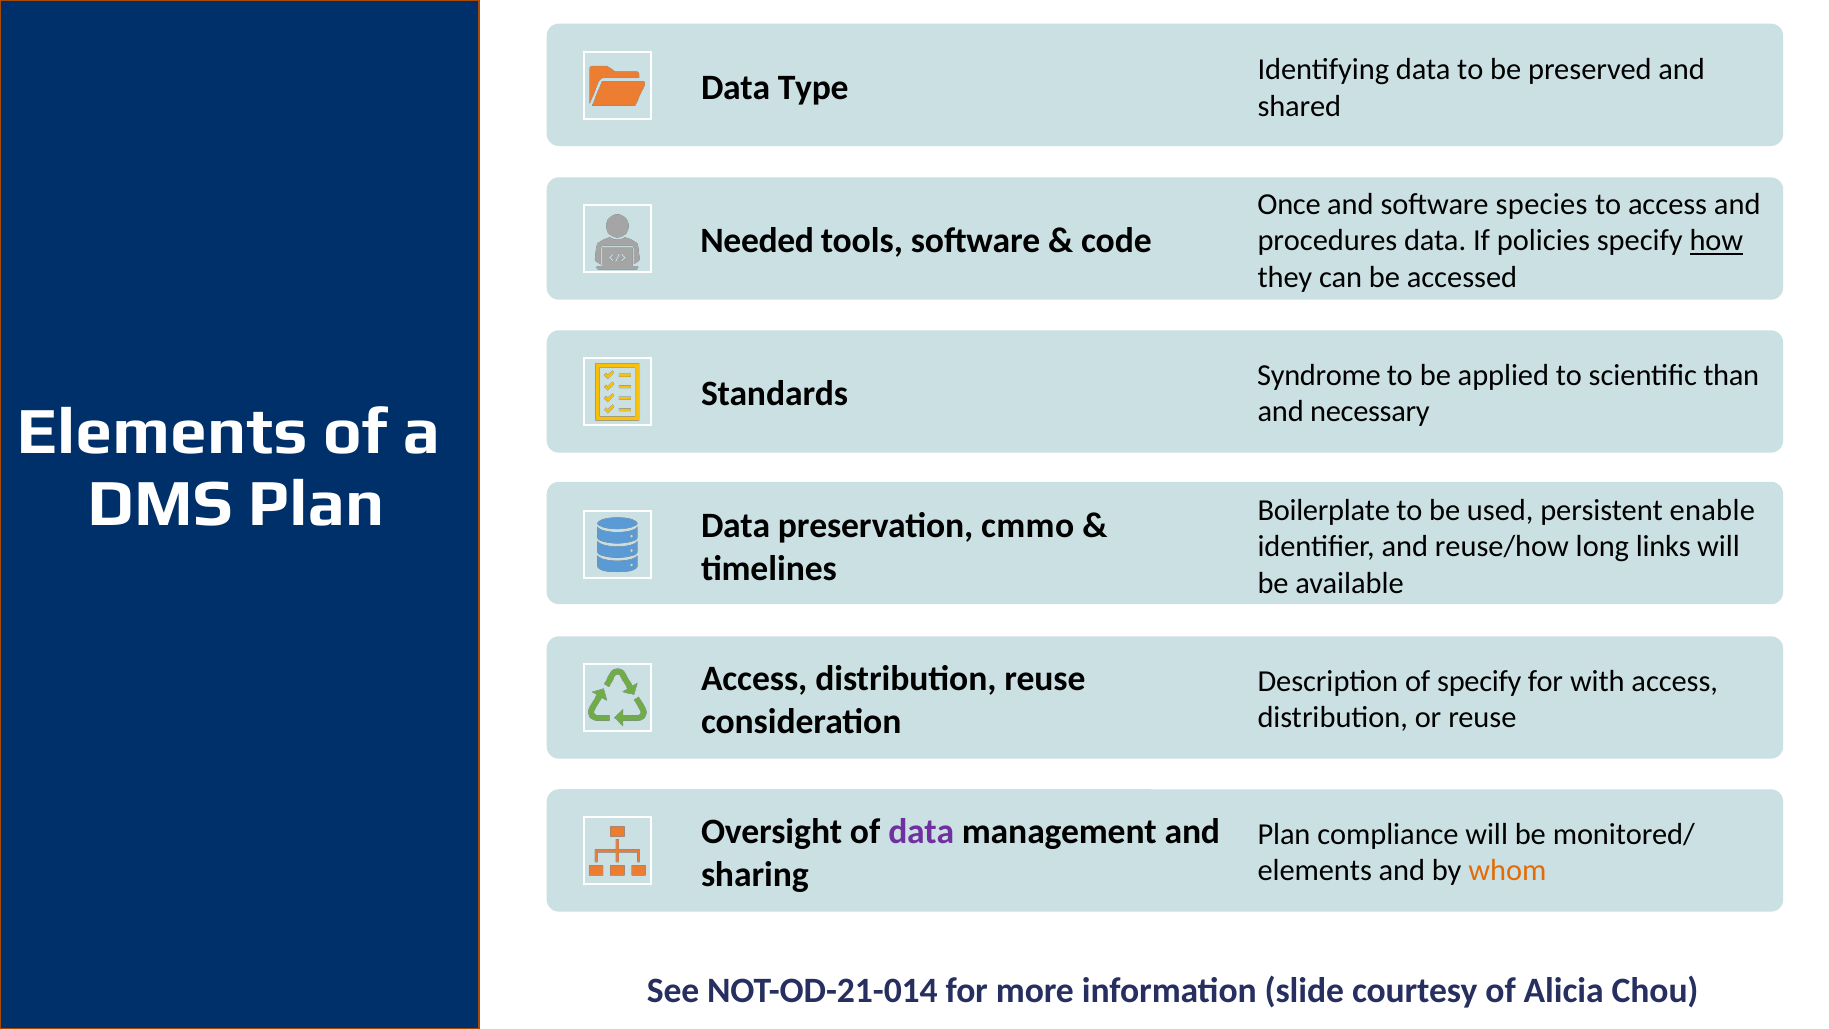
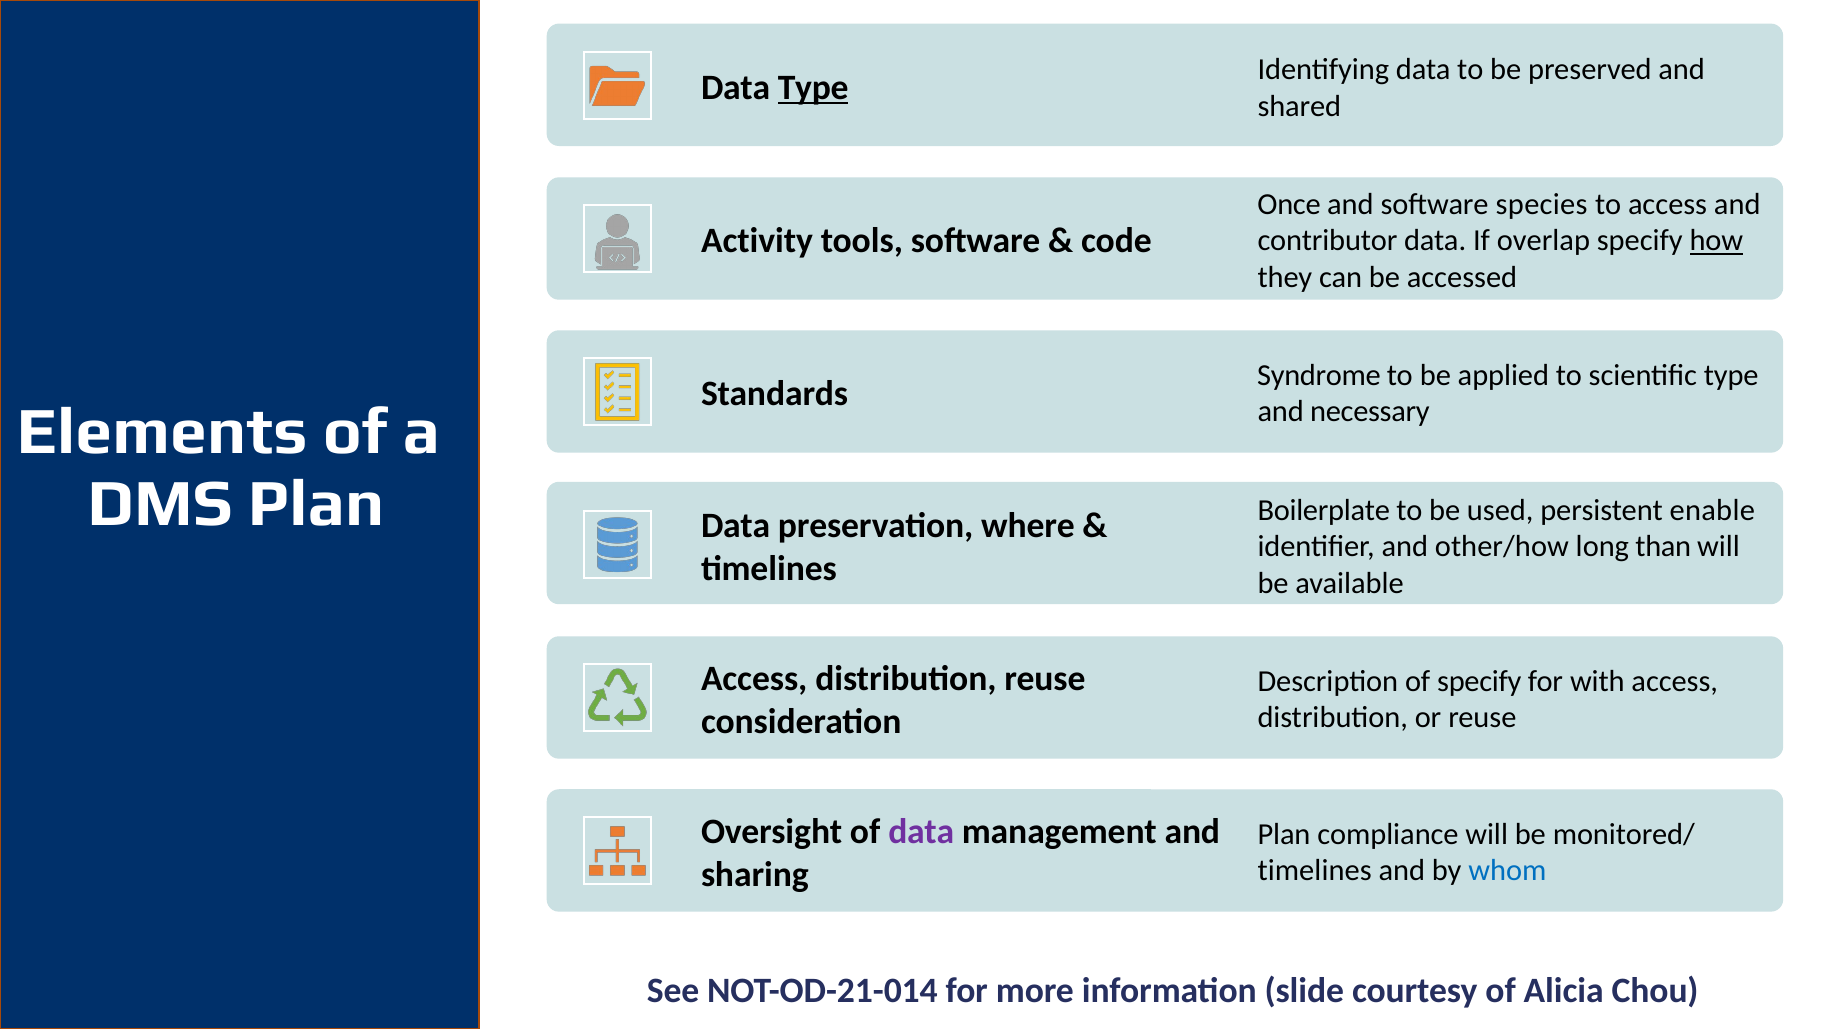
Type at (813, 88) underline: none -> present
Needed: Needed -> Activity
procedures: procedures -> contributor
policies: policies -> overlap
scientific than: than -> type
cmmo: cmmo -> where
reuse/how: reuse/how -> other/how
links: links -> than
elements at (1315, 871): elements -> timelines
whom colour: orange -> blue
